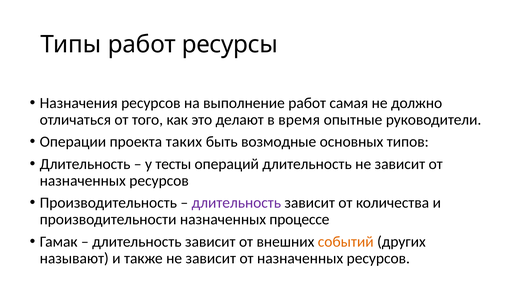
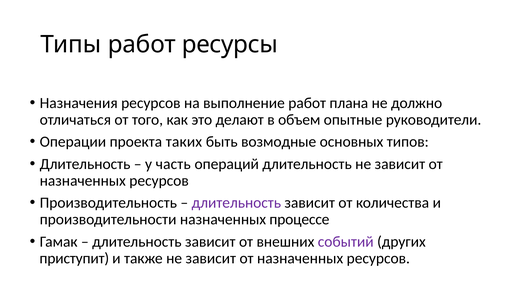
самая: самая -> плана
время: время -> объем
тесты: тесты -> часть
событий colour: orange -> purple
называют: называют -> приступит
